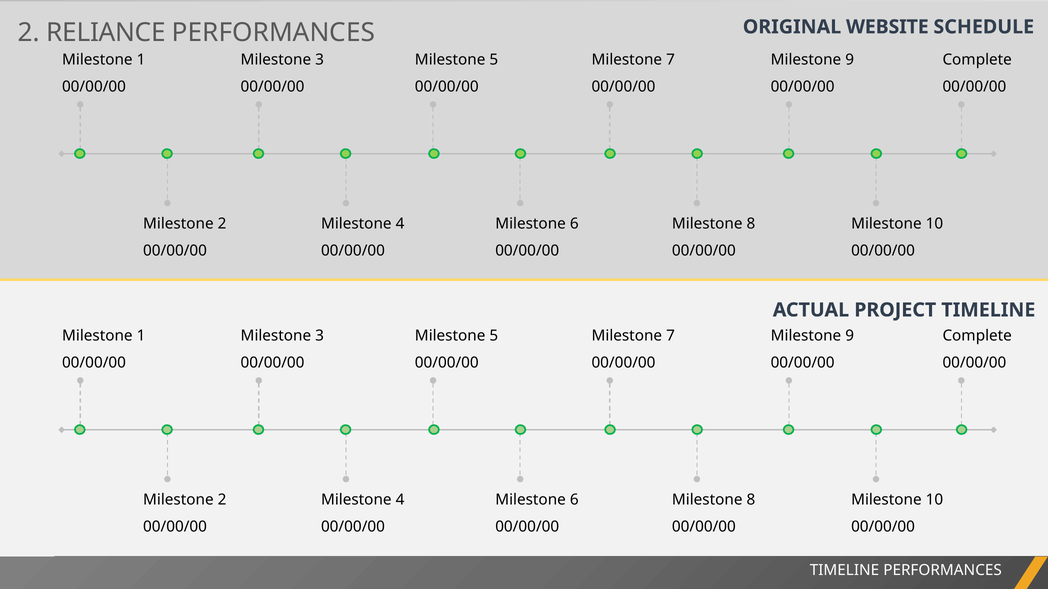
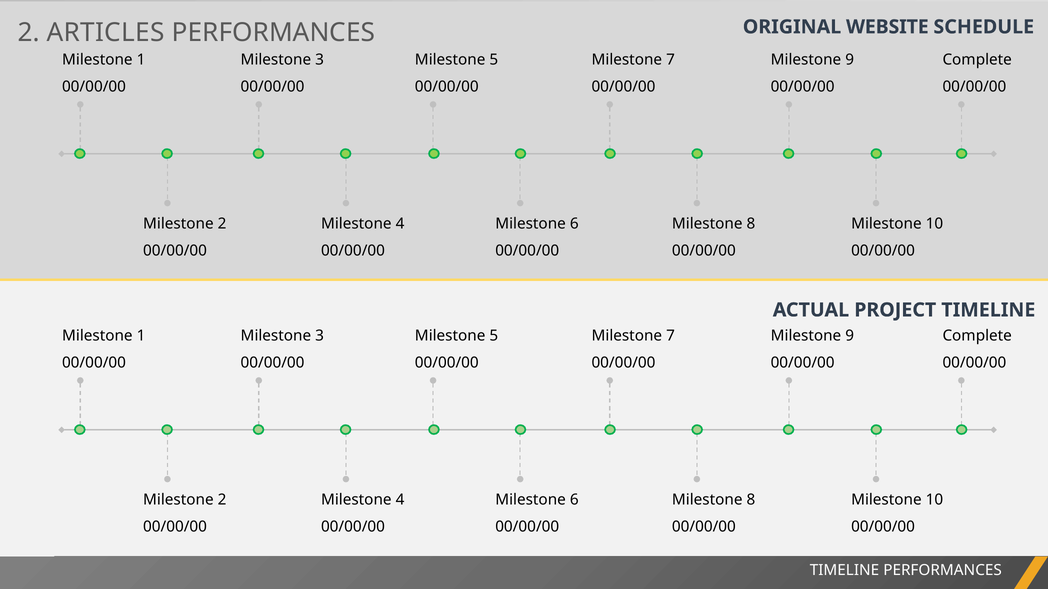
RELIANCE: RELIANCE -> ARTICLES
